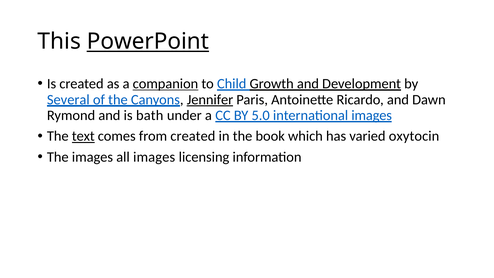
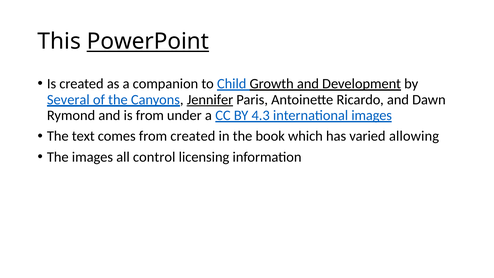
companion underline: present -> none
is bath: bath -> from
5.0: 5.0 -> 4.3
text underline: present -> none
oxytocin: oxytocin -> allowing
all images: images -> control
